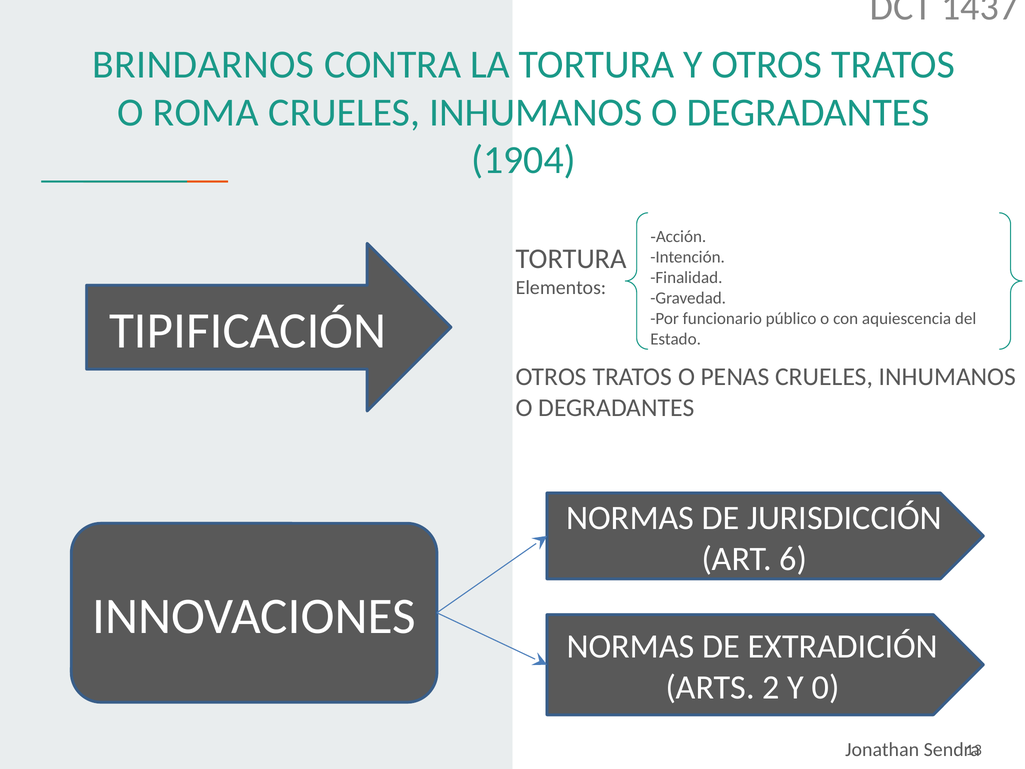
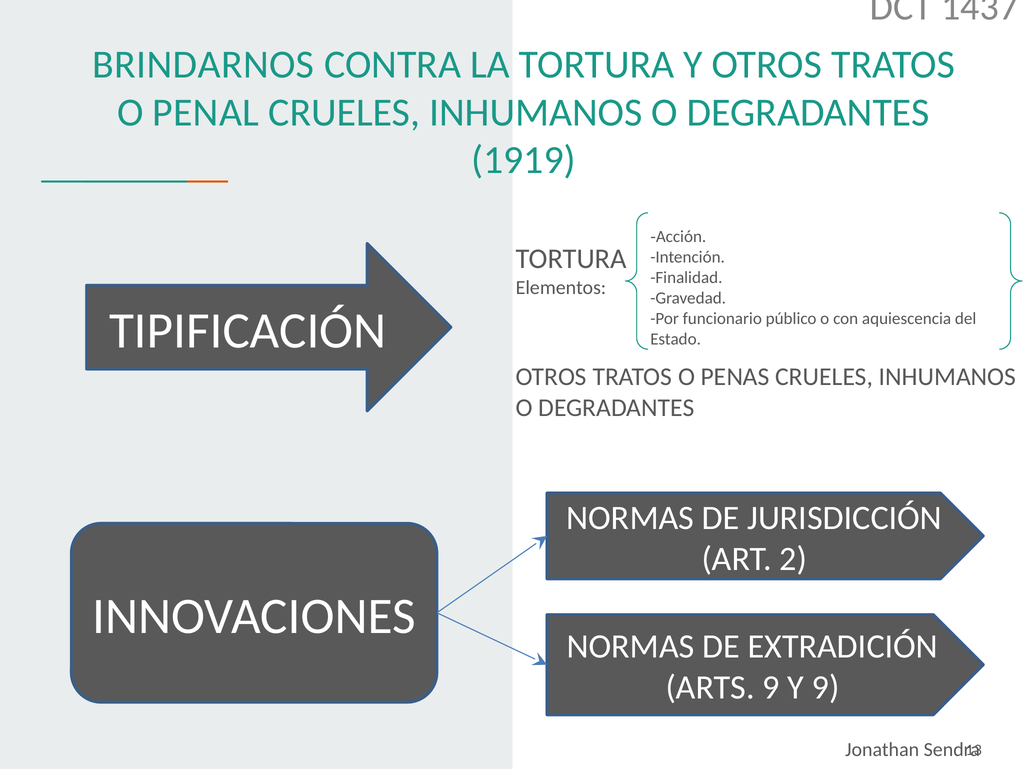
ROMA: ROMA -> PENAL
1904: 1904 -> 1919
6: 6 -> 2
ARTS 2: 2 -> 9
Y 0: 0 -> 9
